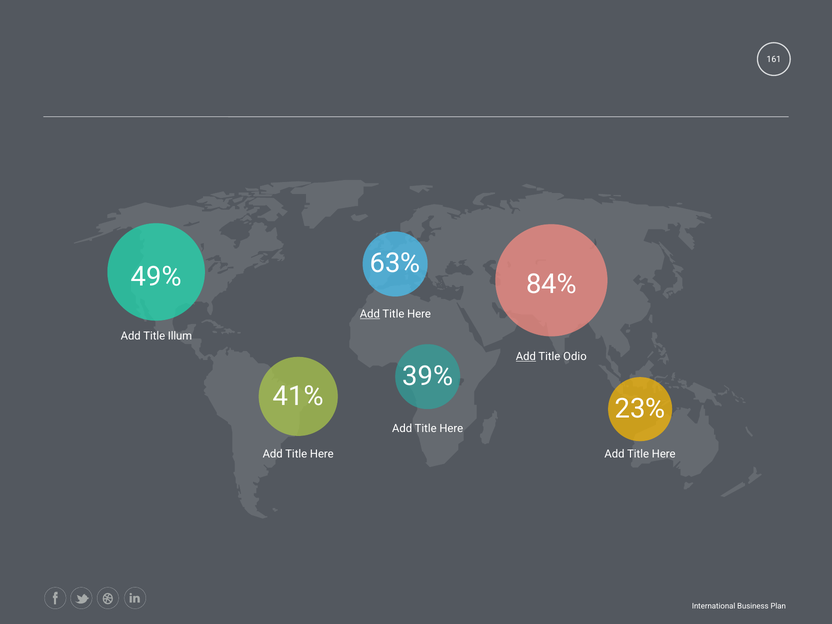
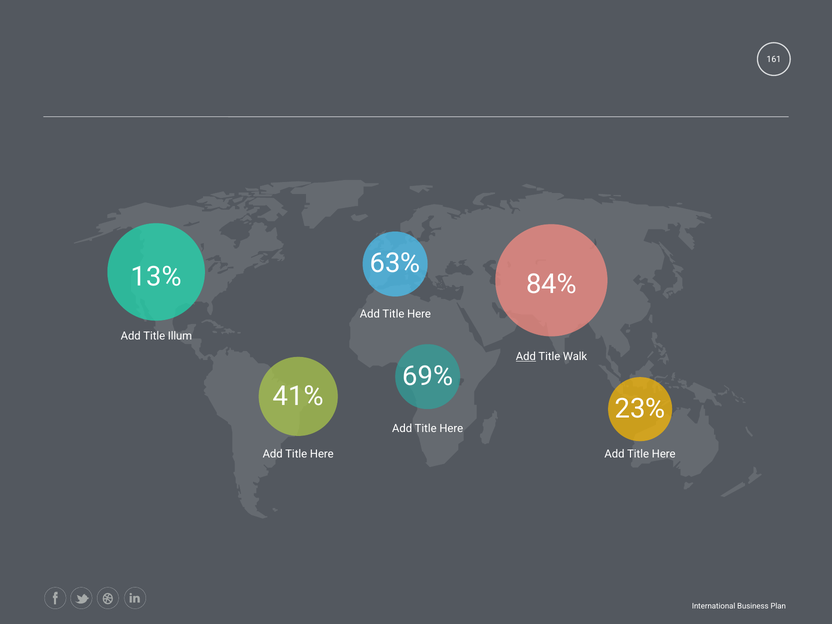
49%: 49% -> 13%
Add at (370, 314) underline: present -> none
Odio: Odio -> Walk
39%: 39% -> 69%
